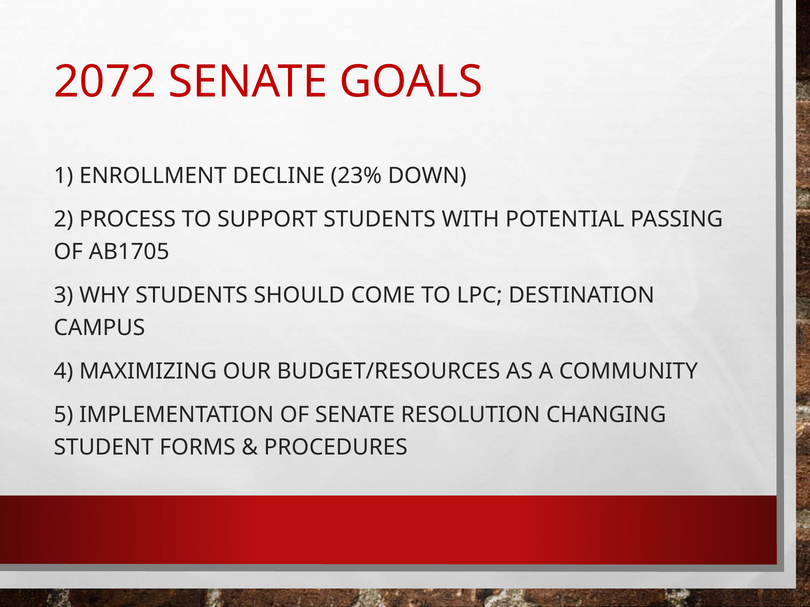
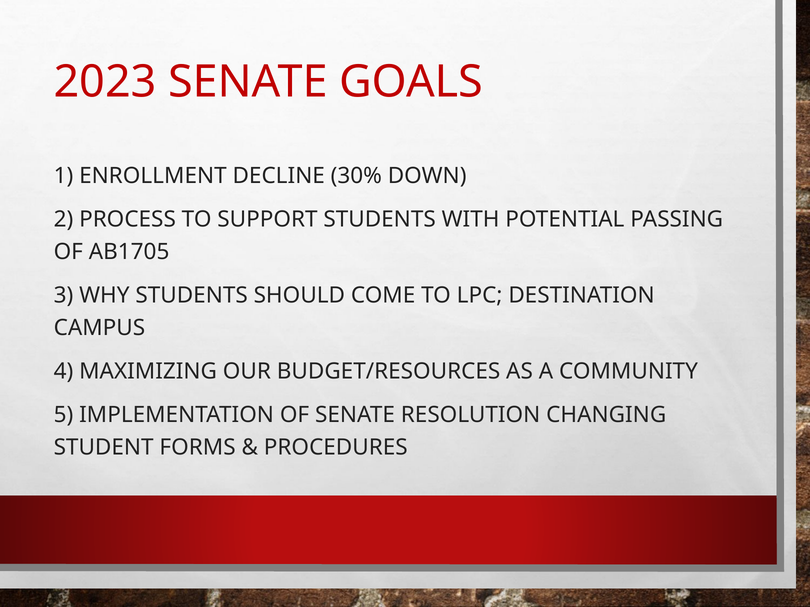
2072: 2072 -> 2023
23%: 23% -> 30%
